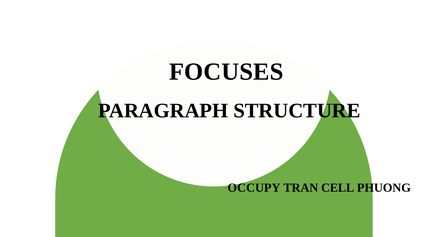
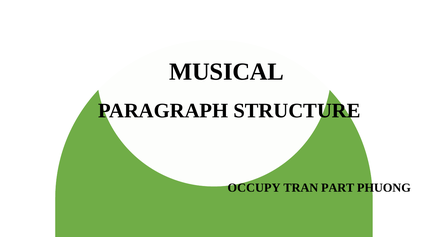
FOCUSES: FOCUSES -> MUSICAL
CELL: CELL -> PART
